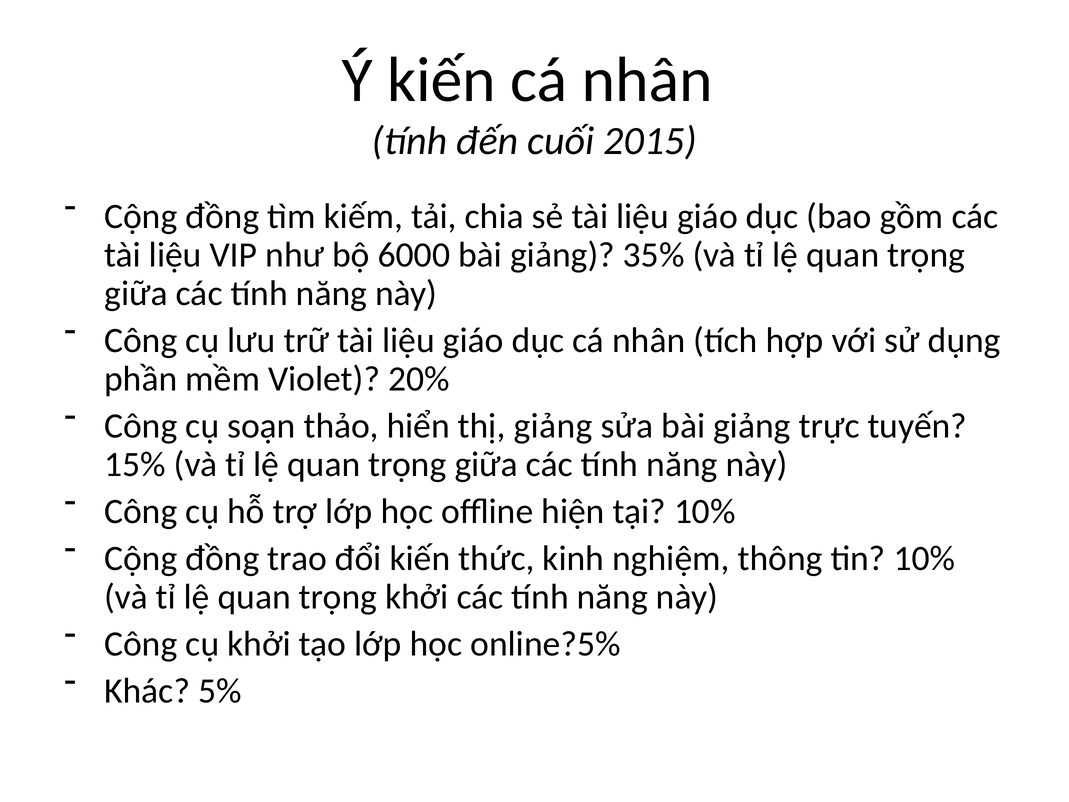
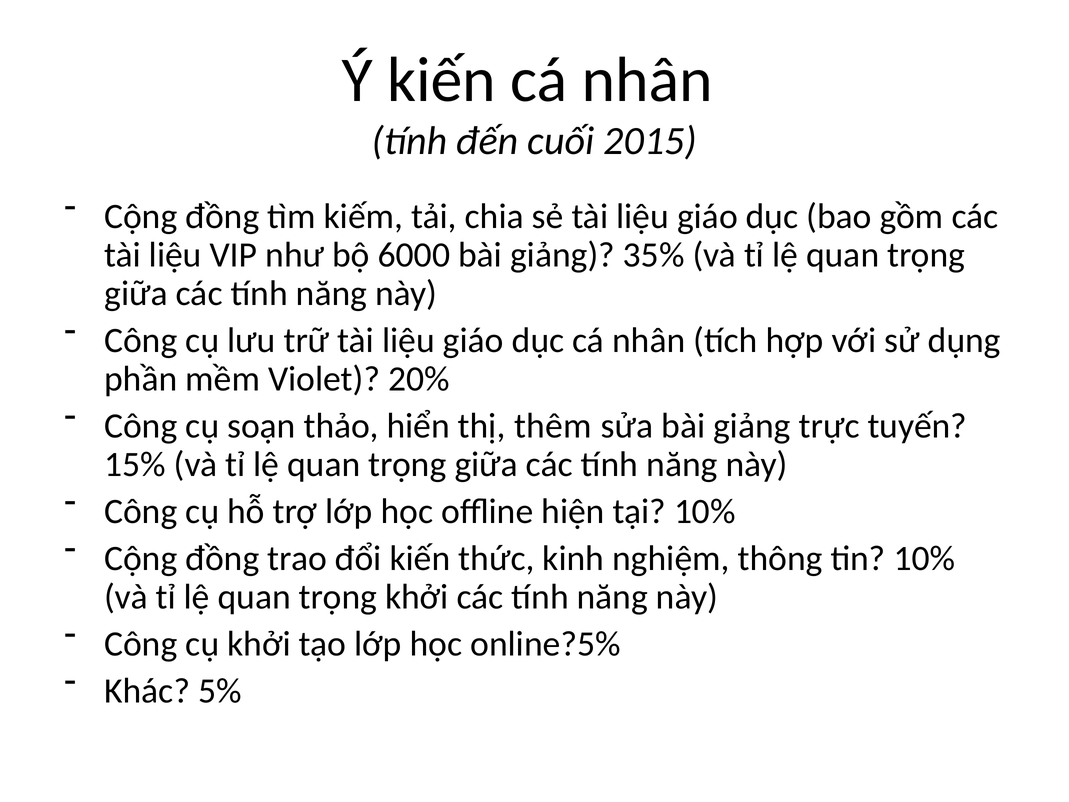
thị giảng: giảng -> thêm
